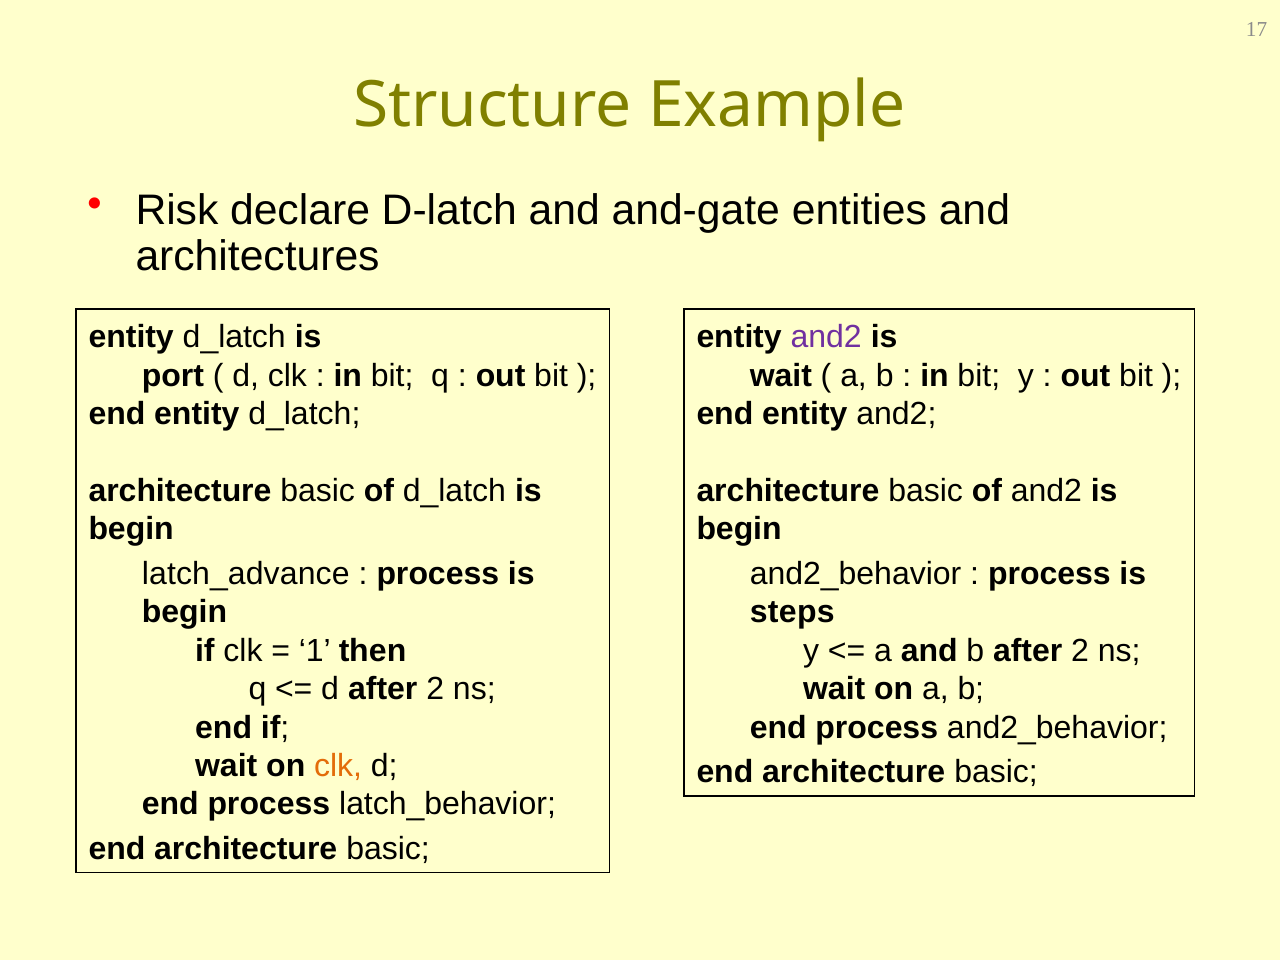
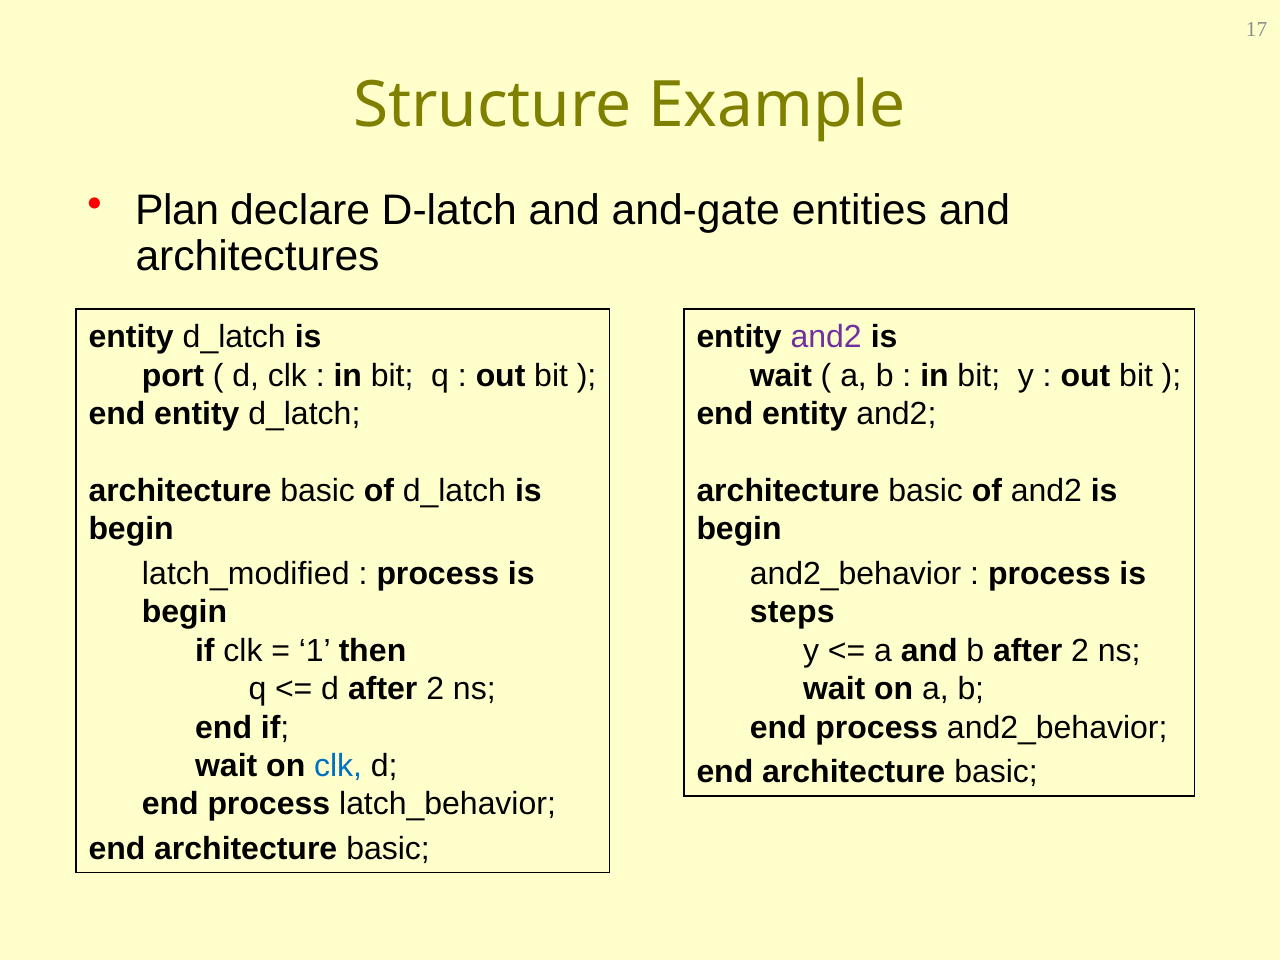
Risk: Risk -> Plan
latch_advance: latch_advance -> latch_modified
clk at (338, 766) colour: orange -> blue
